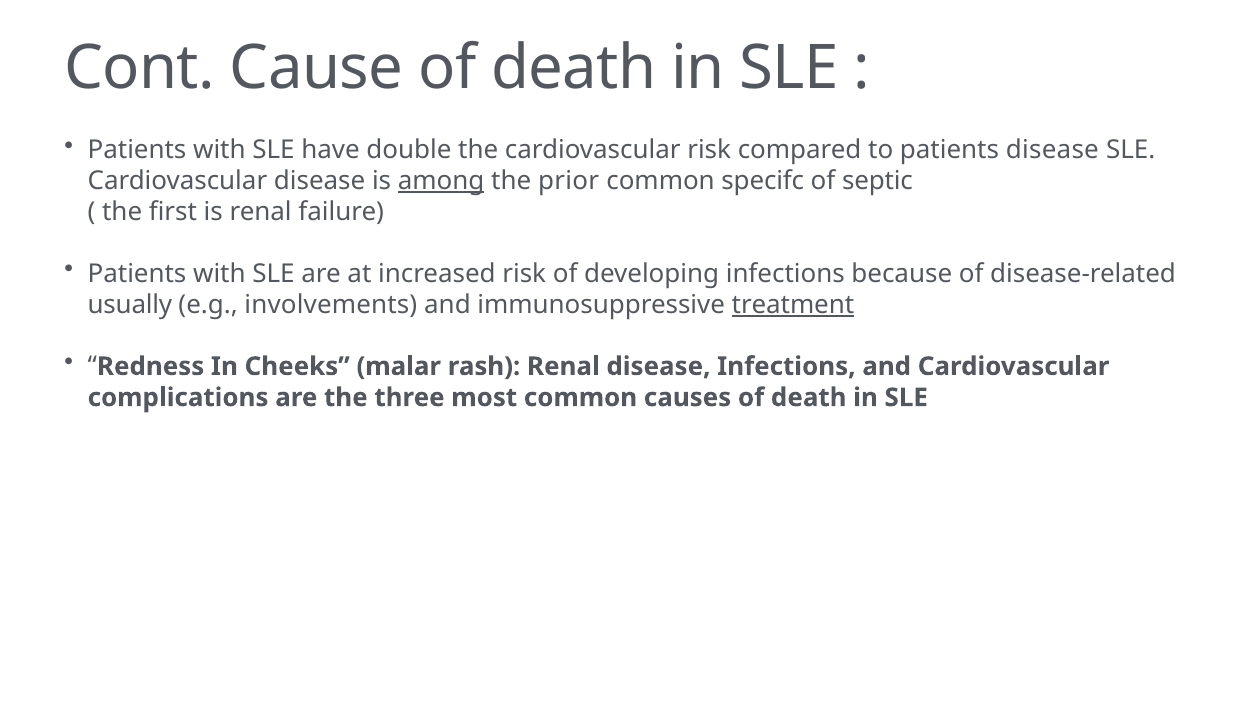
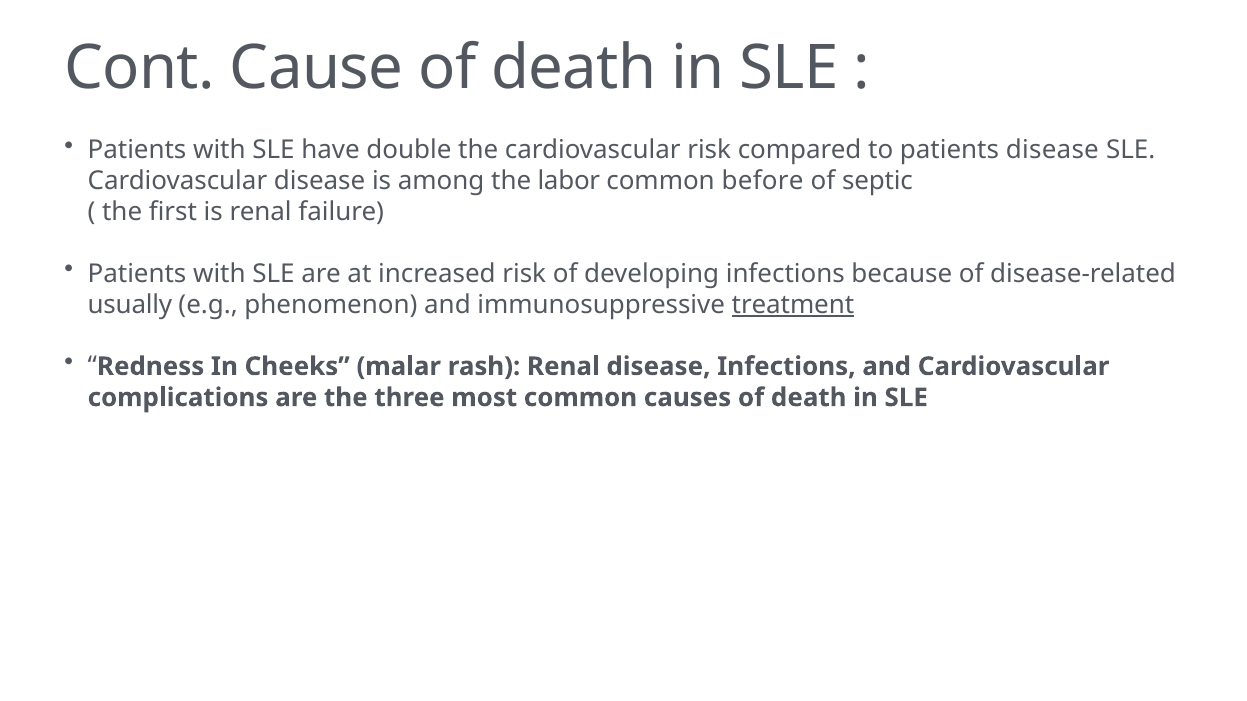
among underline: present -> none
prior: prior -> labor
specifc: specifc -> before
involvements: involvements -> phenomenon
